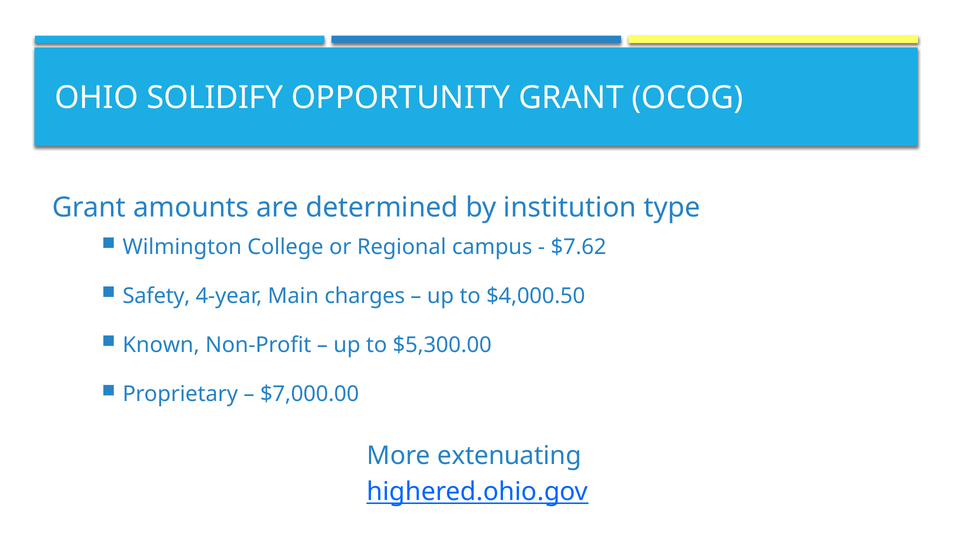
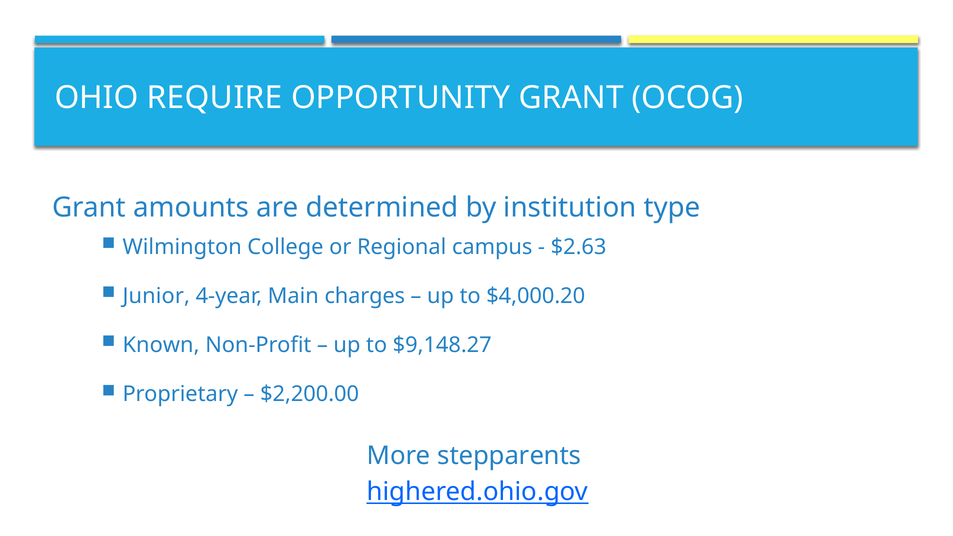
SOLIDIFY: SOLIDIFY -> REQUIRE
$7.62: $7.62 -> $2.63
Safety: Safety -> Junior
$4,000.50: $4,000.50 -> $4,000.20
$5,300.00: $5,300.00 -> $9,148.27
$7,000.00: $7,000.00 -> $2,200.00
extenuating: extenuating -> stepparents
